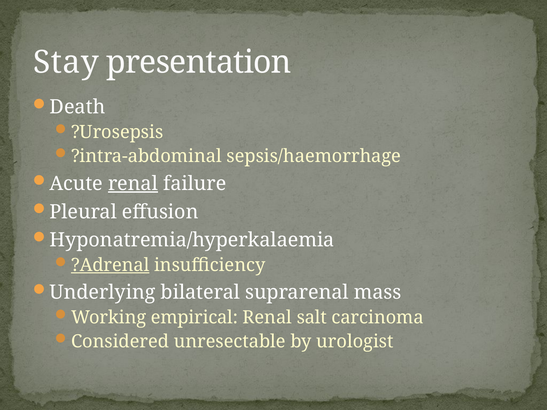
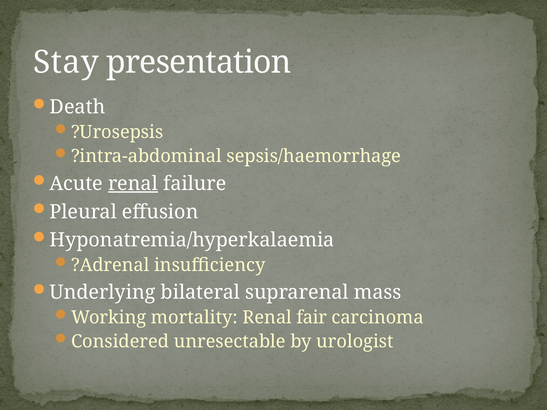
?Adrenal underline: present -> none
empirical: empirical -> mortality
salt: salt -> fair
